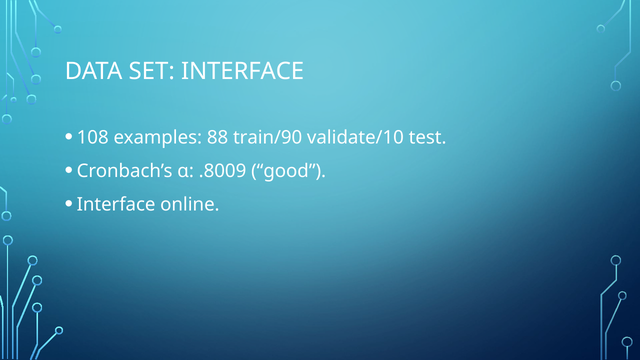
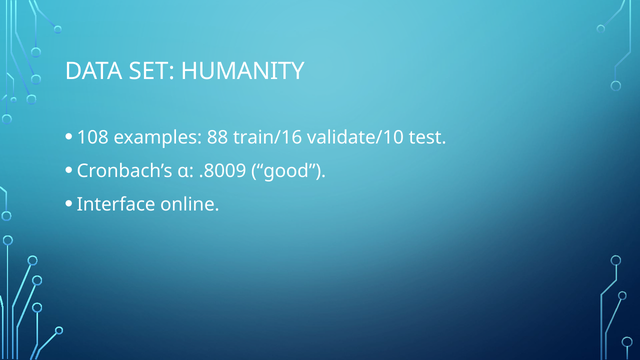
SET INTERFACE: INTERFACE -> HUMANITY
train/90: train/90 -> train/16
